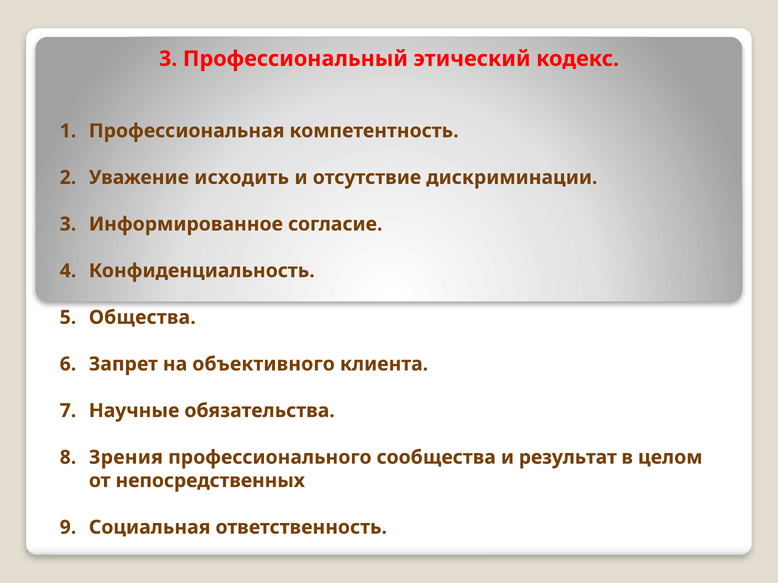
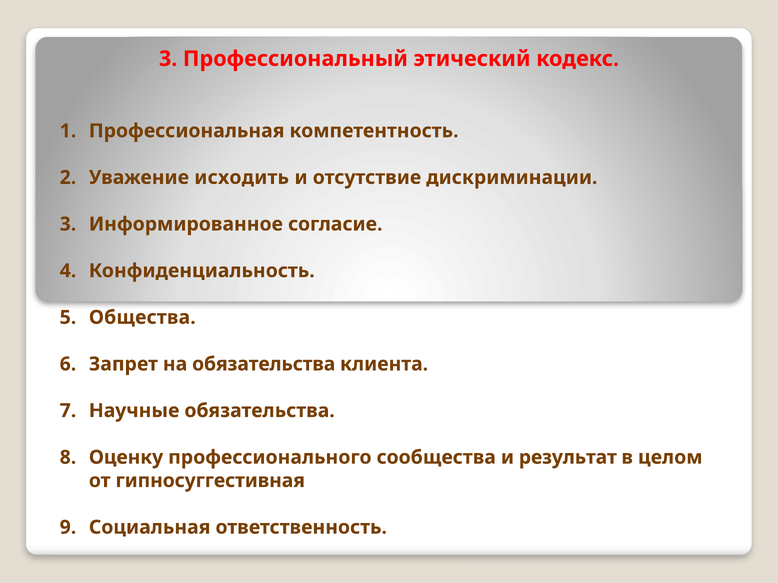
на объективного: объективного -> обязательства
Зрения: Зрения -> Оценку
непосредственных: непосредственных -> гипносуггестивная
